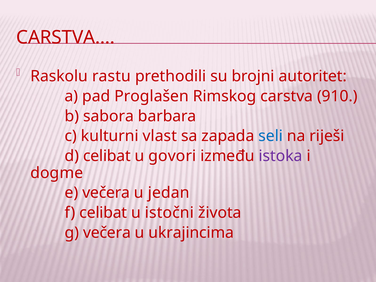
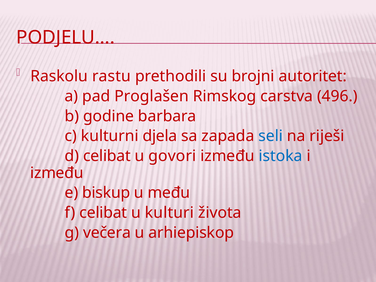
CARSTVA…: CARSTVA… -> PODJELU…
910: 910 -> 496
sabora: sabora -> godine
vlast: vlast -> djela
istoka colour: purple -> blue
dogme at (57, 173): dogme -> između
e večera: večera -> biskup
jedan: jedan -> među
istočni: istočni -> kulturi
ukrajincima: ukrajincima -> arhiepiskop
